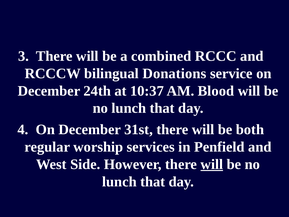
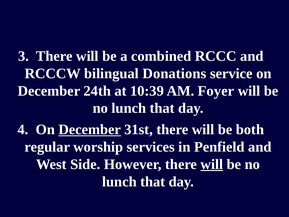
10:37: 10:37 -> 10:39
Blood: Blood -> Foyer
December at (90, 129) underline: none -> present
